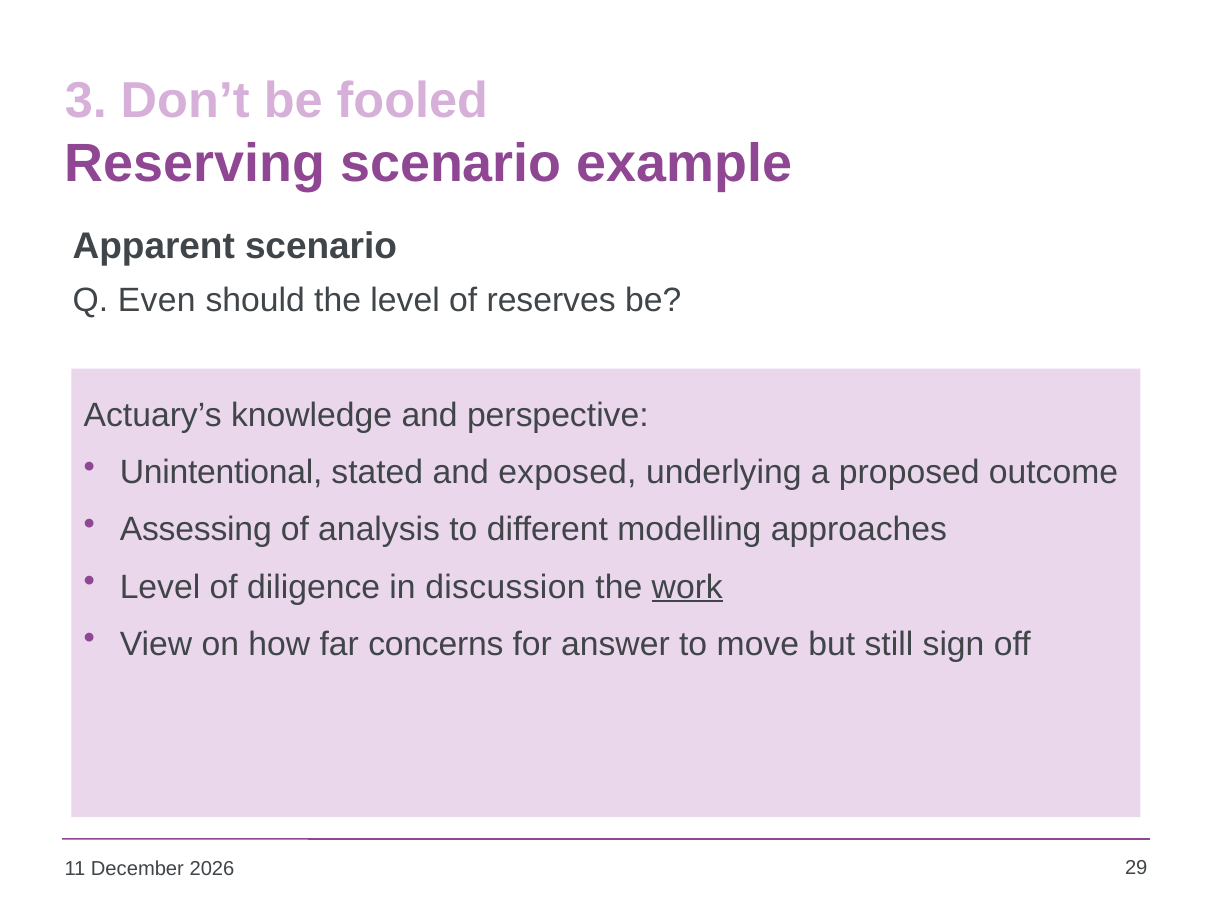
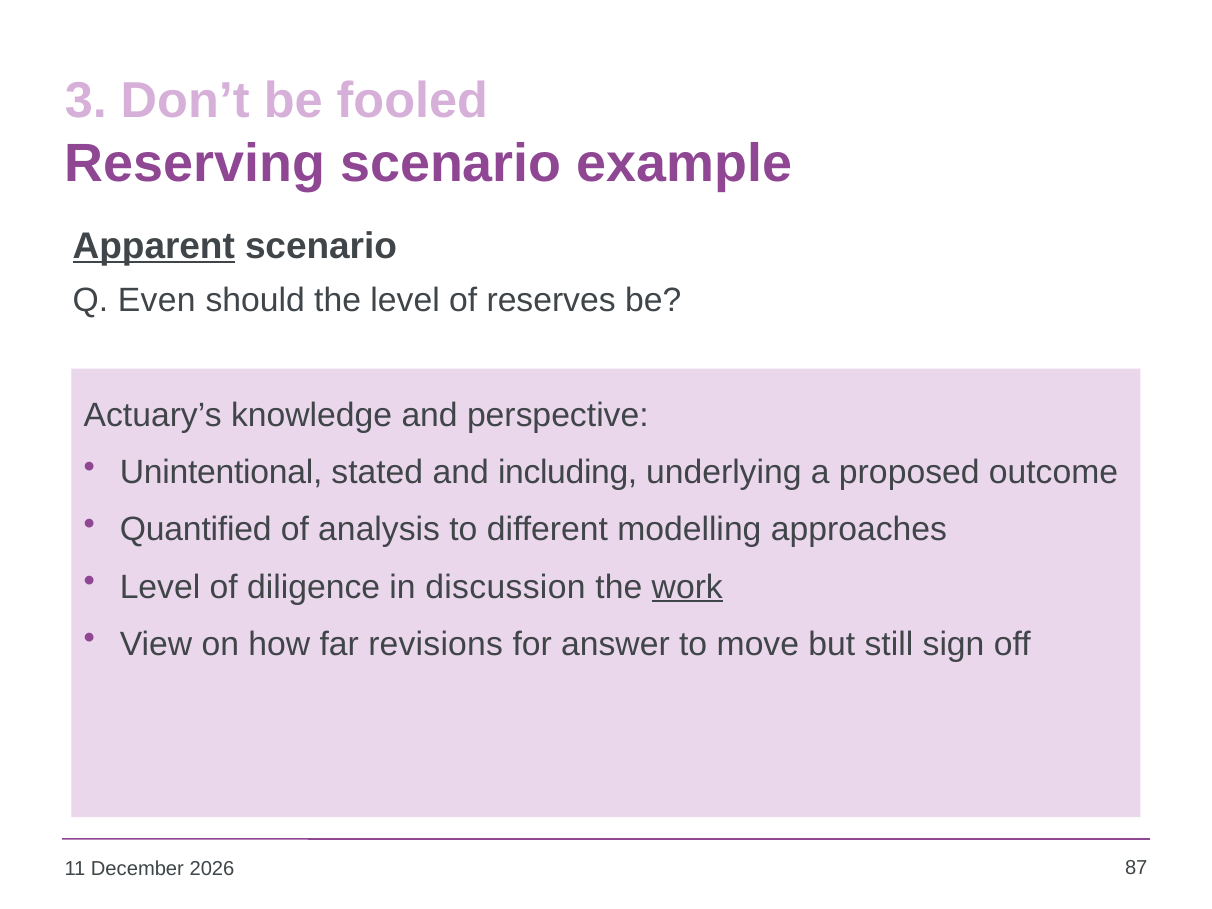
Apparent underline: none -> present
exposed: exposed -> including
Assessing: Assessing -> Quantified
concerns: concerns -> revisions
29: 29 -> 87
